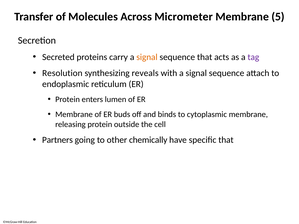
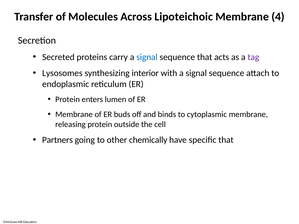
Micrometer: Micrometer -> Lipoteichoic
5: 5 -> 4
signal at (147, 57) colour: orange -> blue
Resolution: Resolution -> Lysosomes
reveals: reveals -> interior
